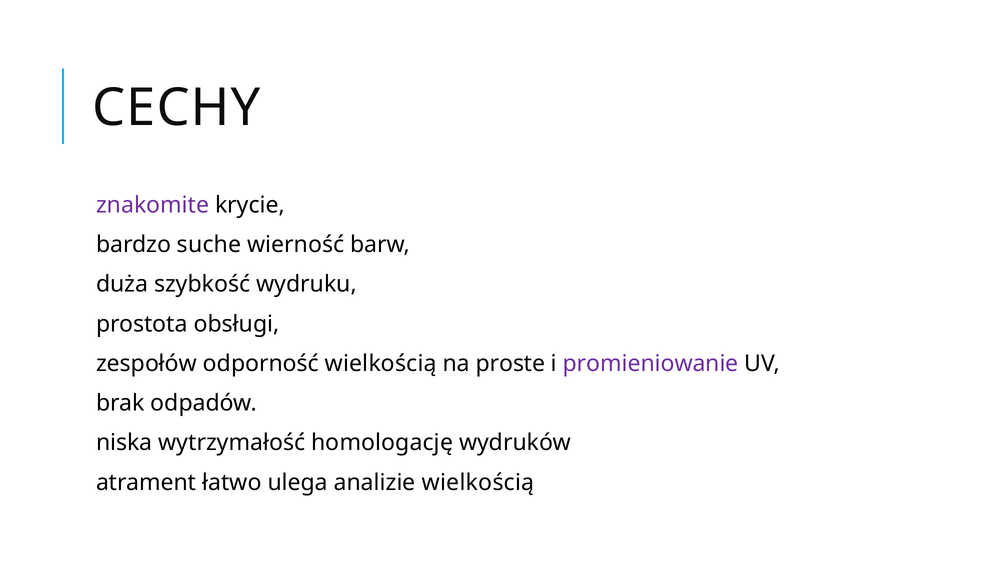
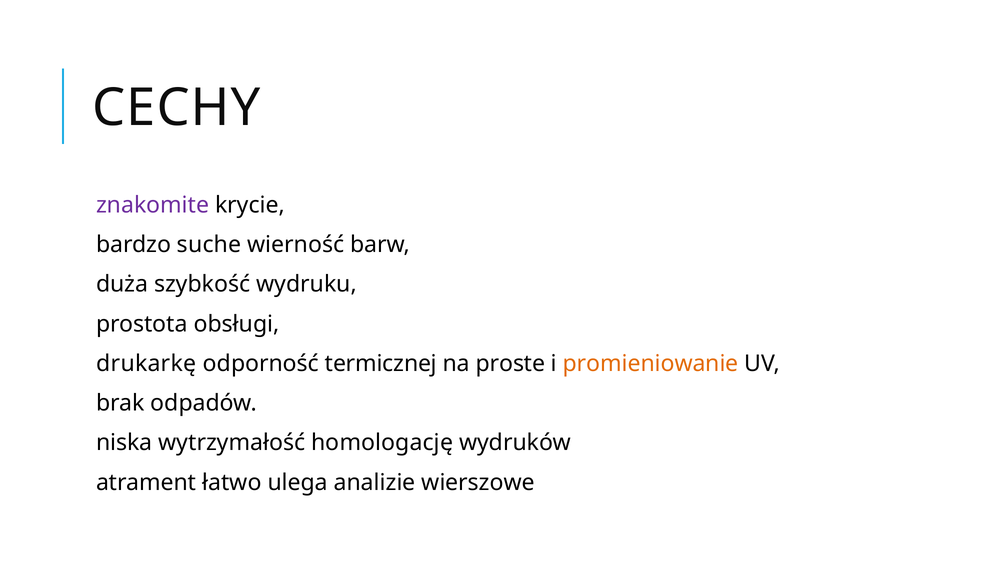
zespołów: zespołów -> drukarkę
odporność wielkością: wielkością -> termicznej
promieniowanie colour: purple -> orange
analizie wielkością: wielkością -> wierszowe
